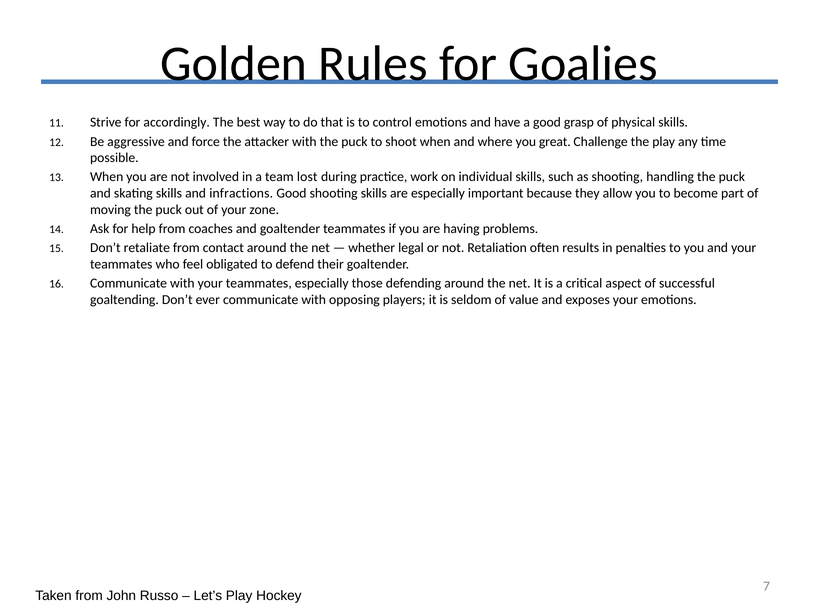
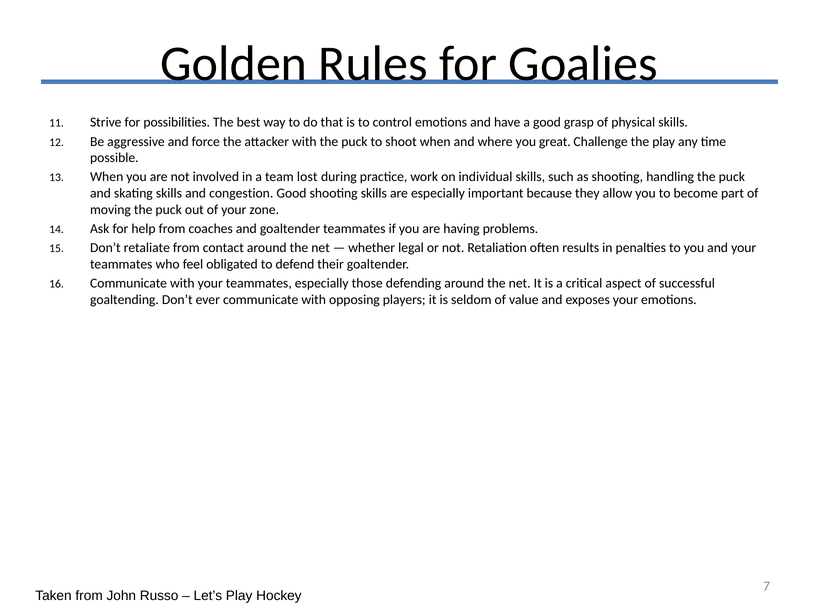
accordingly: accordingly -> possibilities
infractions: infractions -> congestion
